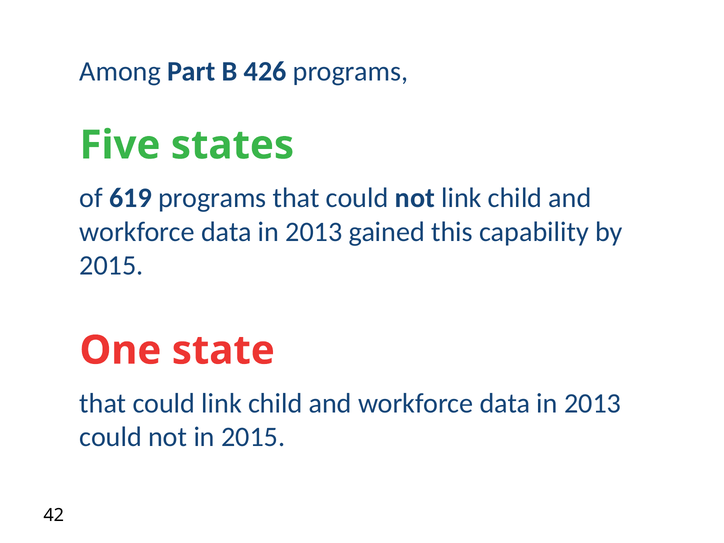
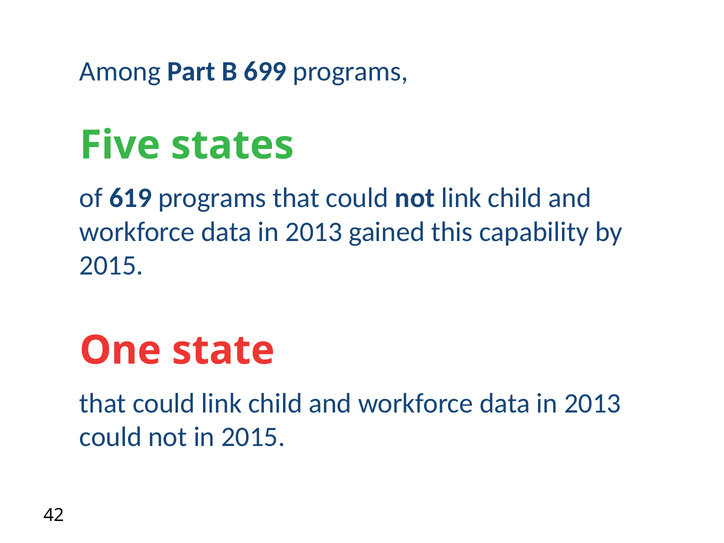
426: 426 -> 699
